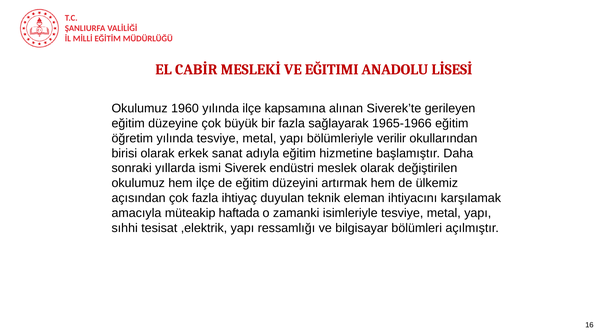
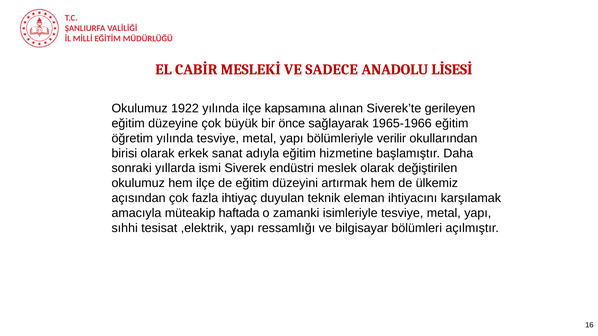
EĞITIMI: EĞITIMI -> SADECE
1960: 1960 -> 1922
bir fazla: fazla -> önce
